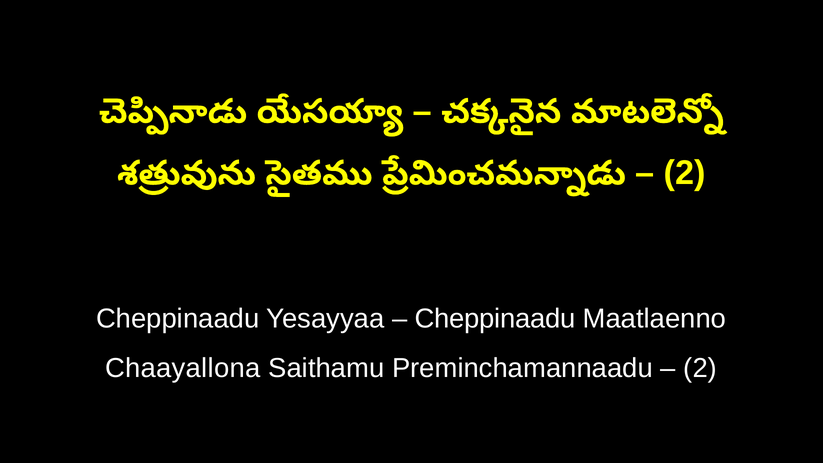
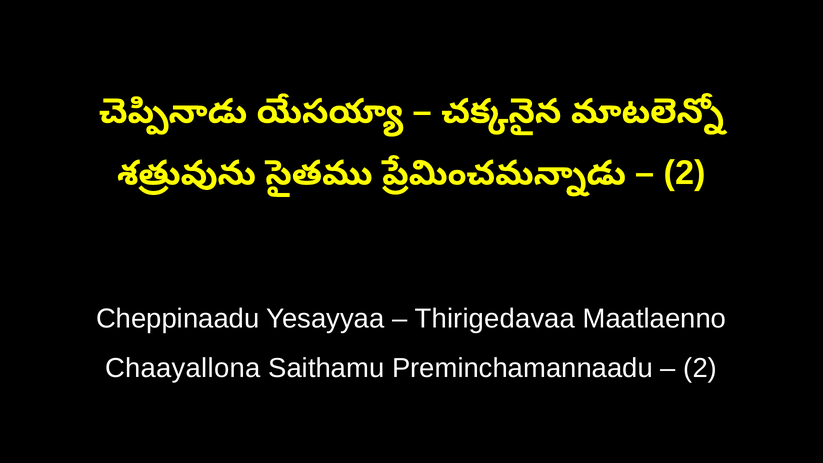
Cheppinaadu at (495, 319): Cheppinaadu -> Thirigedavaa
